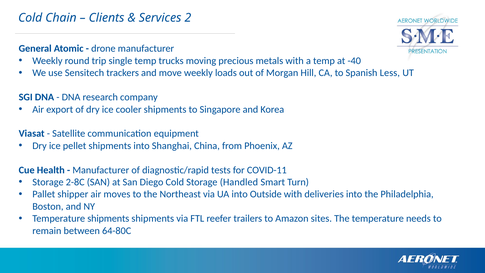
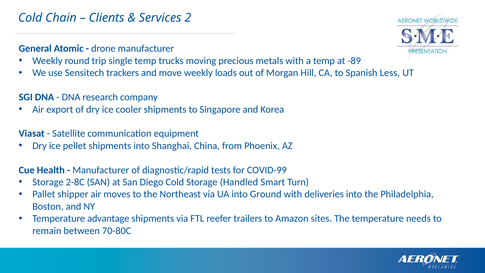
-40: -40 -> -89
COVID-11: COVID-11 -> COVID-99
Outside: Outside -> Ground
Temperature shipments: shipments -> advantage
64-80C: 64-80C -> 70-80C
